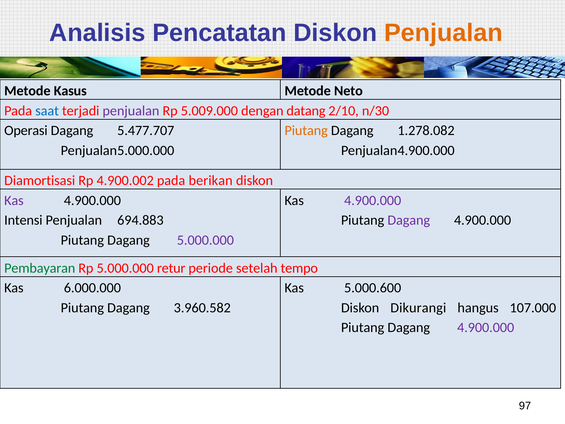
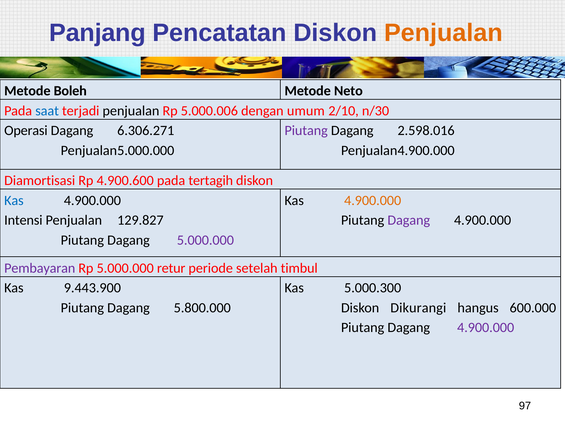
Analisis: Analisis -> Panjang
Kasus: Kasus -> Boleh
penjualan at (131, 111) colour: purple -> black
5.009.000: 5.009.000 -> 5.000.006
datang: datang -> umum
5.477.707: 5.477.707 -> 6.306.271
Piutang at (306, 131) colour: orange -> purple
1.278.082: 1.278.082 -> 2.598.016
4.900.002: 4.900.002 -> 4.900.600
berikan: berikan -> tertagih
Kas at (14, 200) colour: purple -> blue
4.900.000 at (373, 200) colour: purple -> orange
694.883: 694.883 -> 129.827
Pembayaran colour: green -> purple
tempo: tempo -> timbul
6.000.000: 6.000.000 -> 9.443.900
5.000.600: 5.000.600 -> 5.000.300
3.960.582: 3.960.582 -> 5.800.000
107.000: 107.000 -> 600.000
